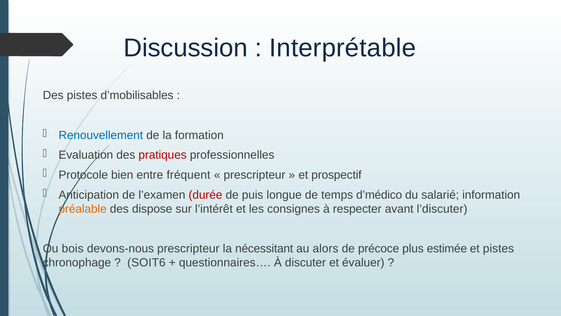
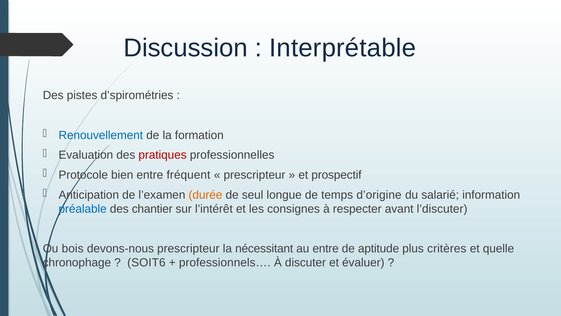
d’mobilisables: d’mobilisables -> d’spirométries
durée colour: red -> orange
puis: puis -> seul
d’médico: d’médico -> d’origine
préalable colour: orange -> blue
dispose: dispose -> chantier
au alors: alors -> entre
précoce: précoce -> aptitude
estimée: estimée -> critères
et pistes: pistes -> quelle
questionnaires…: questionnaires… -> professionnels…
